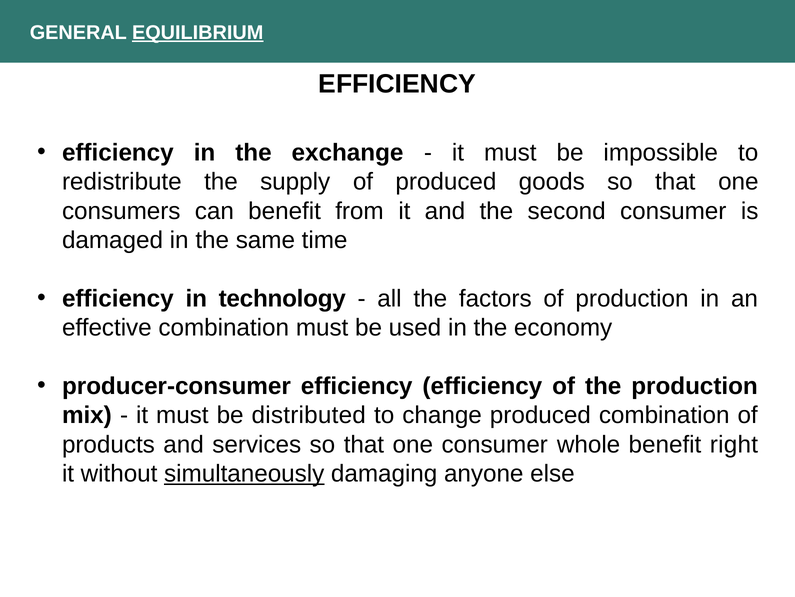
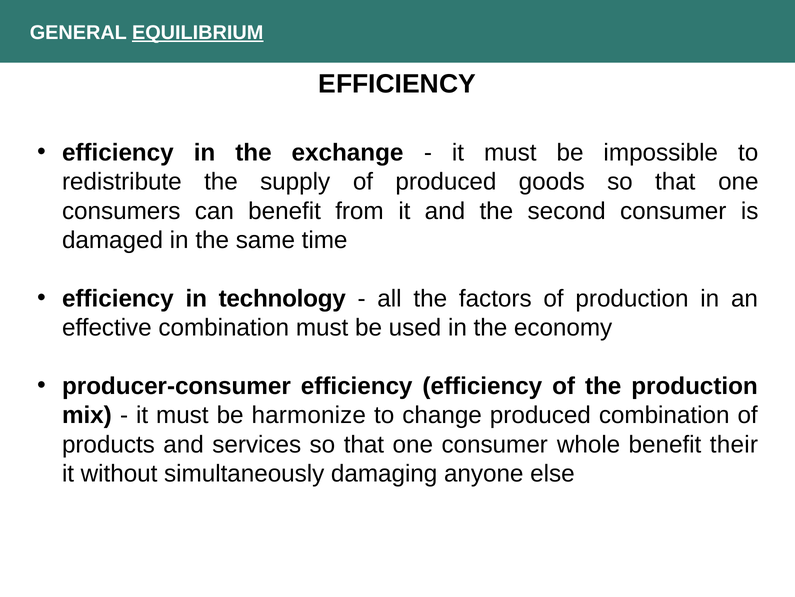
distributed: distributed -> harmonize
right: right -> their
simultaneously underline: present -> none
